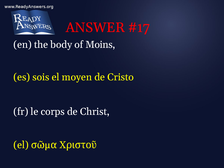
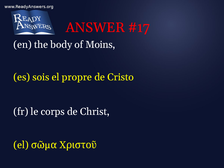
moyen: moyen -> propre
